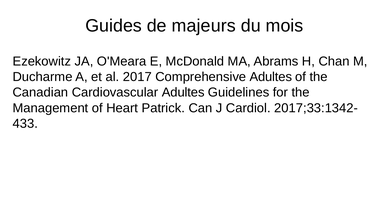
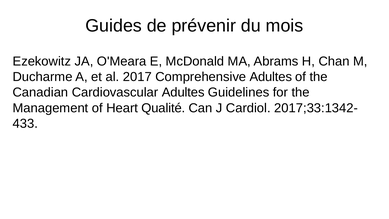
majeurs: majeurs -> prévenir
Patrick: Patrick -> Qualité
